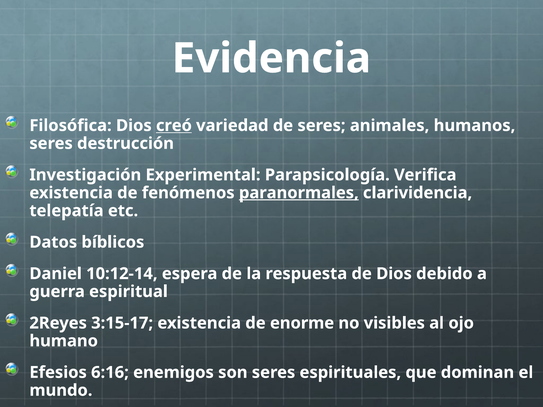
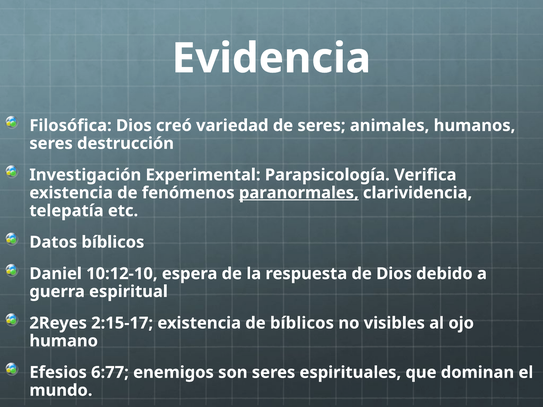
creó underline: present -> none
10:12-14: 10:12-14 -> 10:12-10
3:15-17: 3:15-17 -> 2:15-17
de enorme: enorme -> bíblicos
6:16: 6:16 -> 6:77
